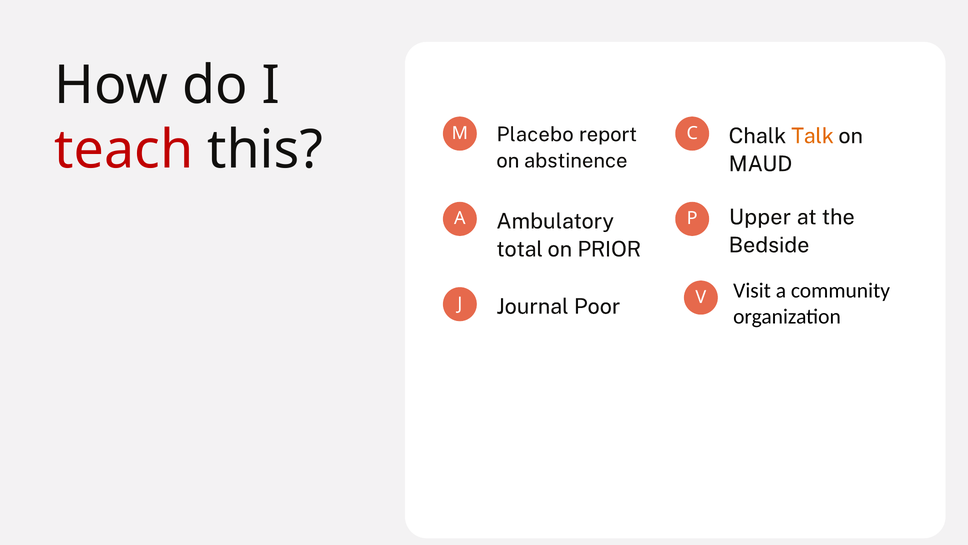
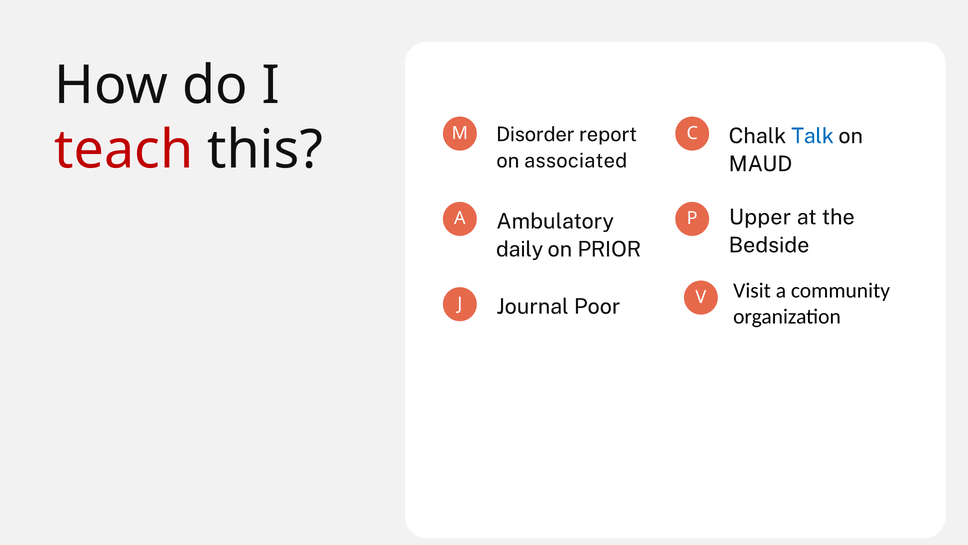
Placebo: Placebo -> Disorder
Talk colour: orange -> blue
abstinence: abstinence -> associated
total: total -> daily
